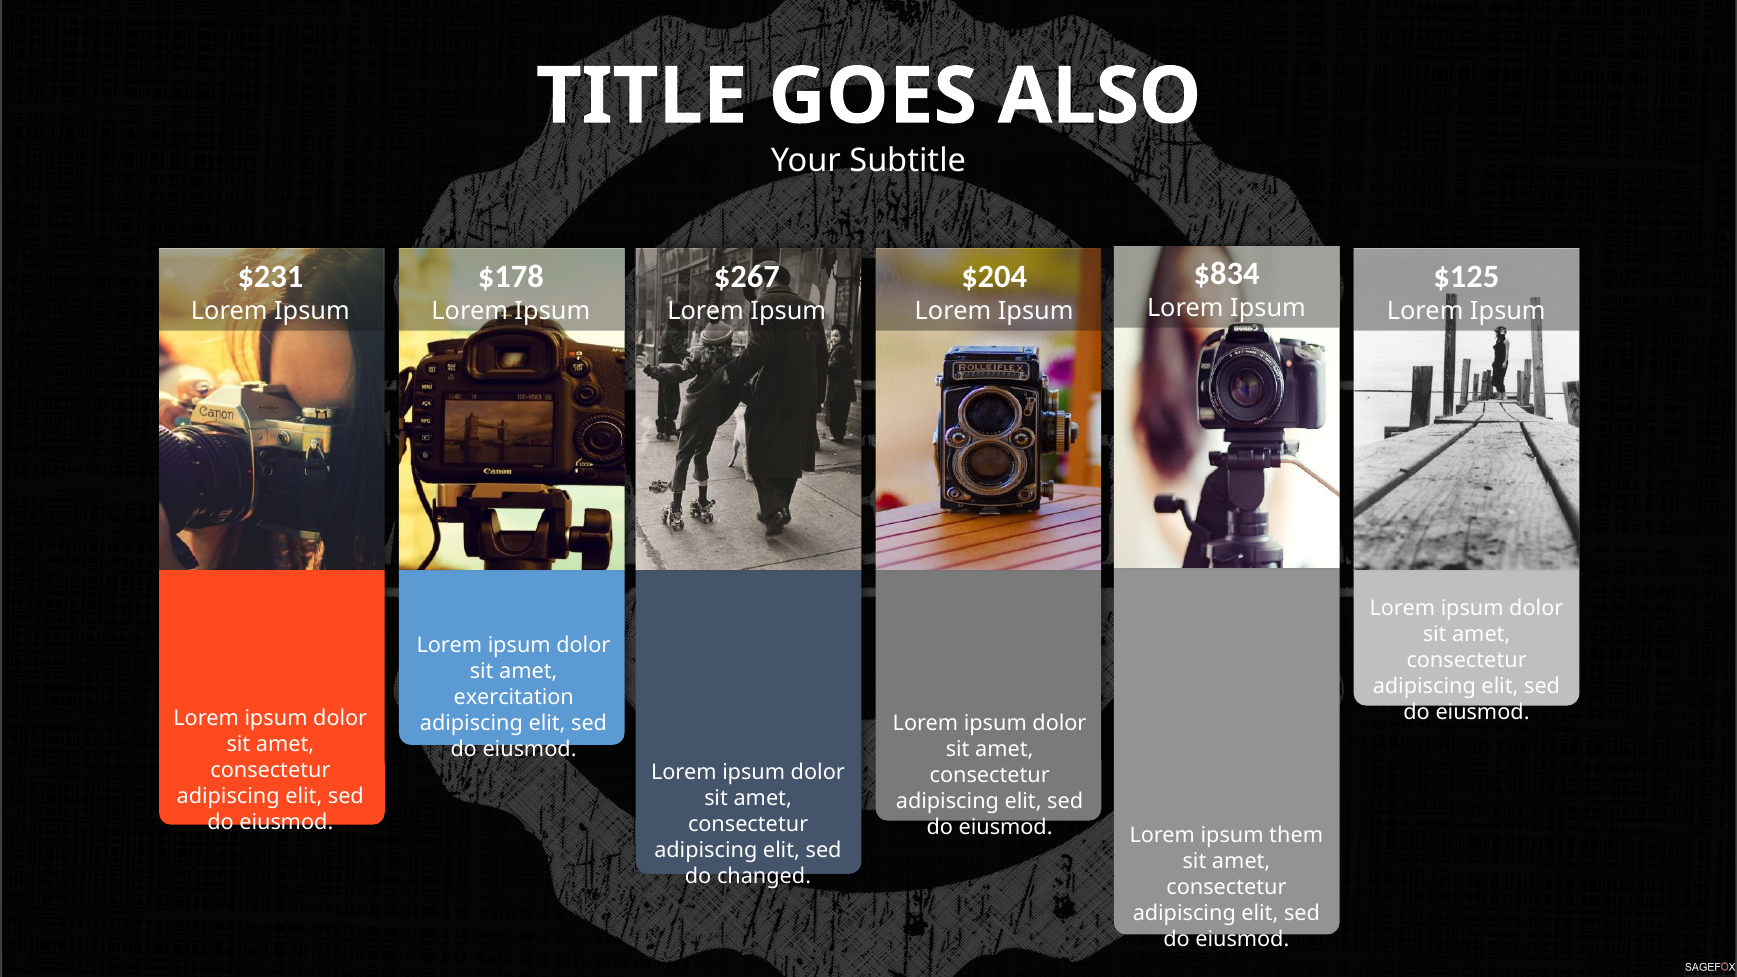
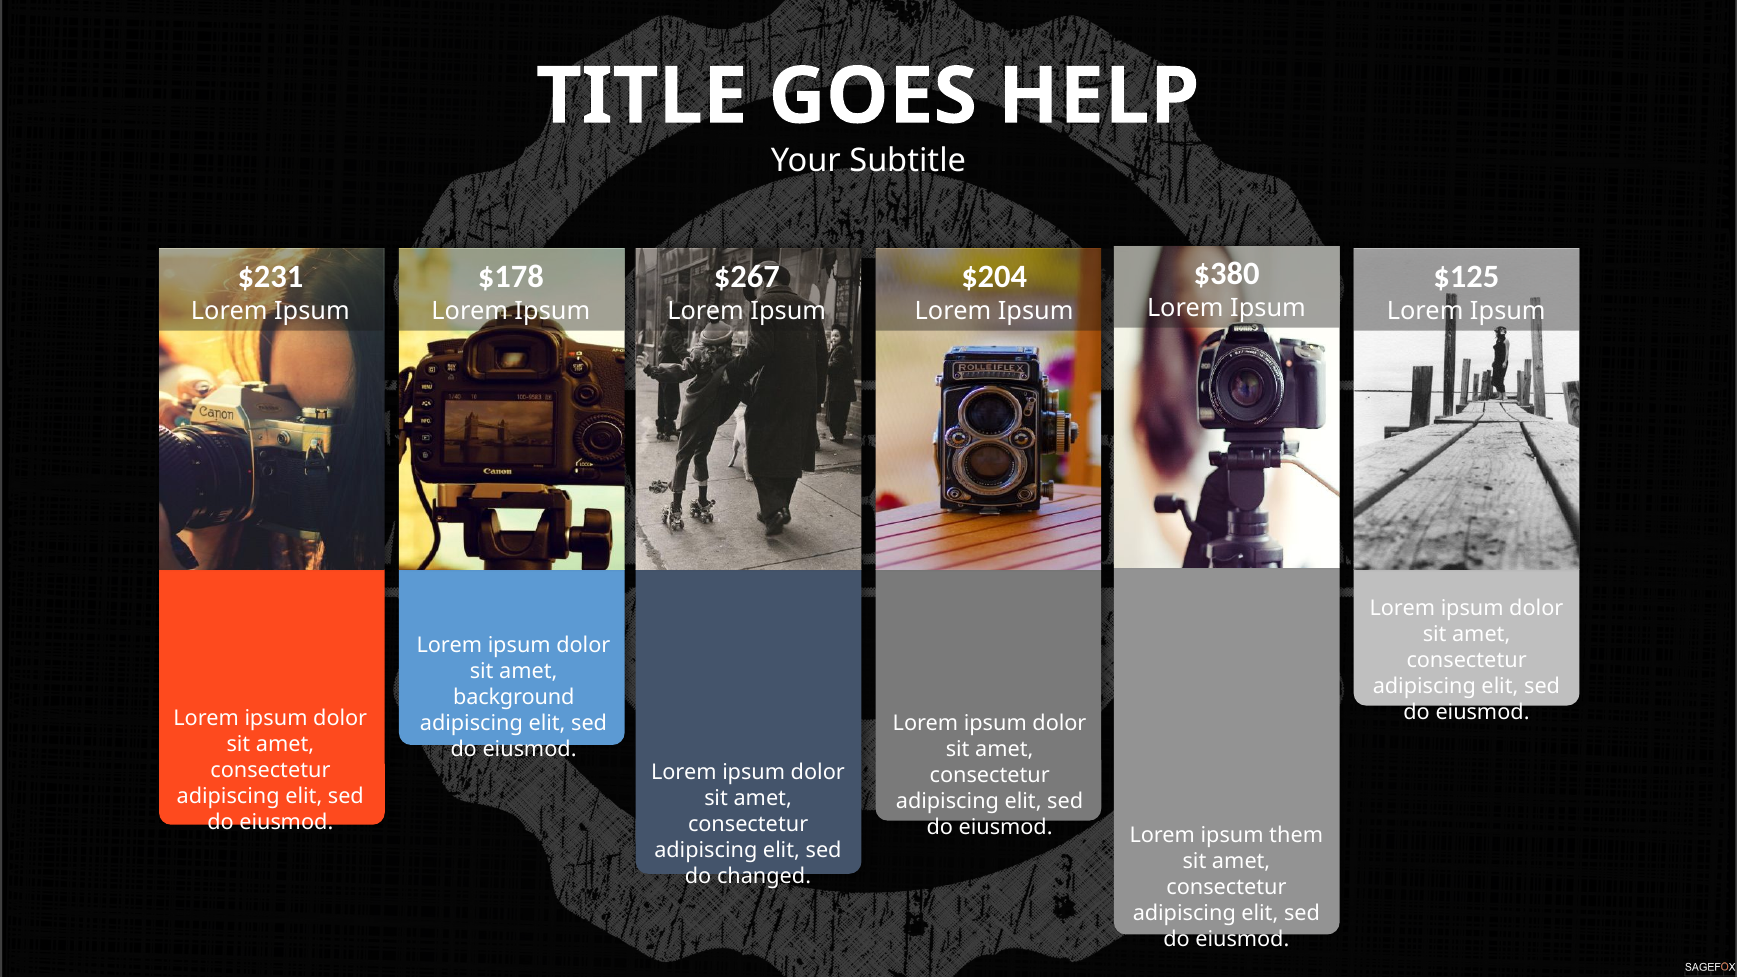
ALSO: ALSO -> HELP
$834: $834 -> $380
exercitation: exercitation -> background
